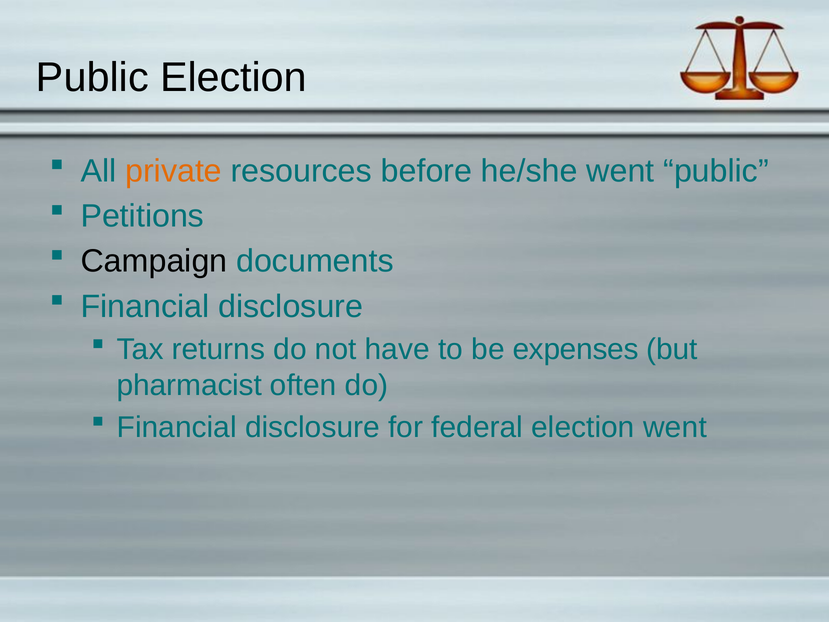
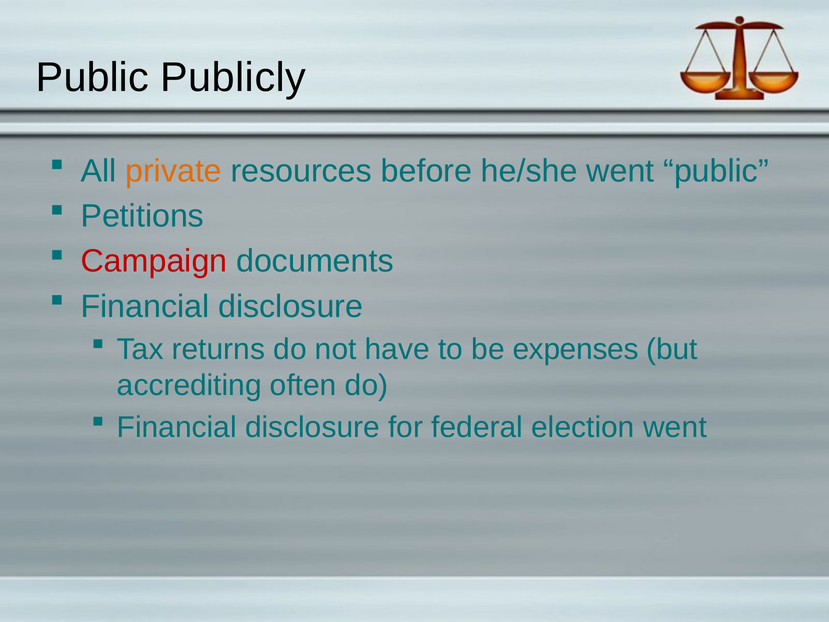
Public Election: Election -> Publicly
Campaign colour: black -> red
pharmacist: pharmacist -> accrediting
